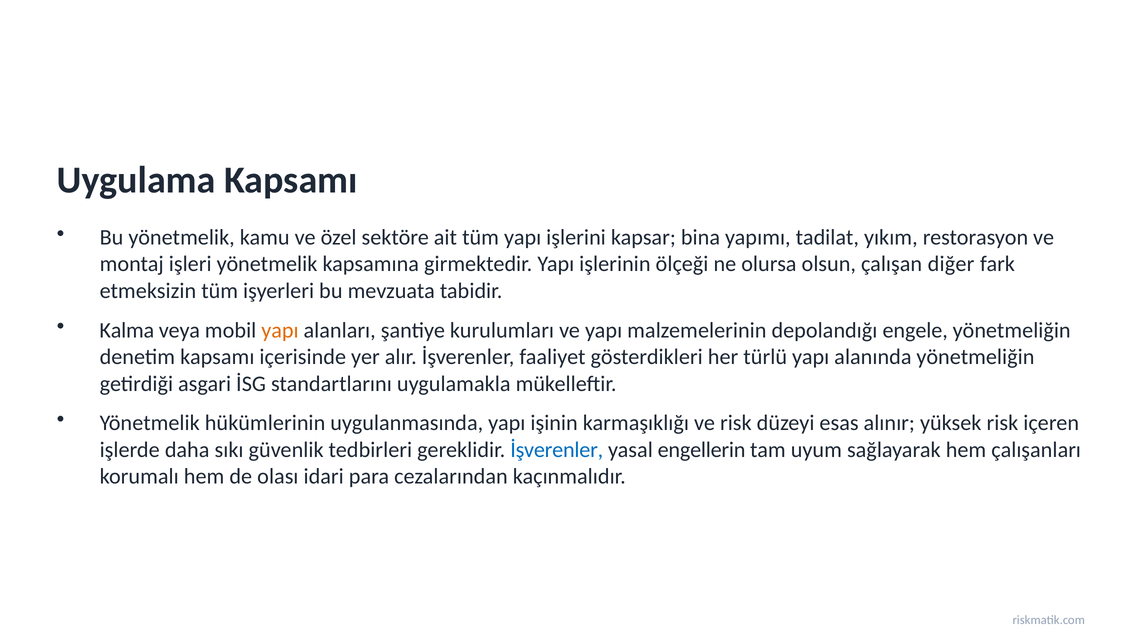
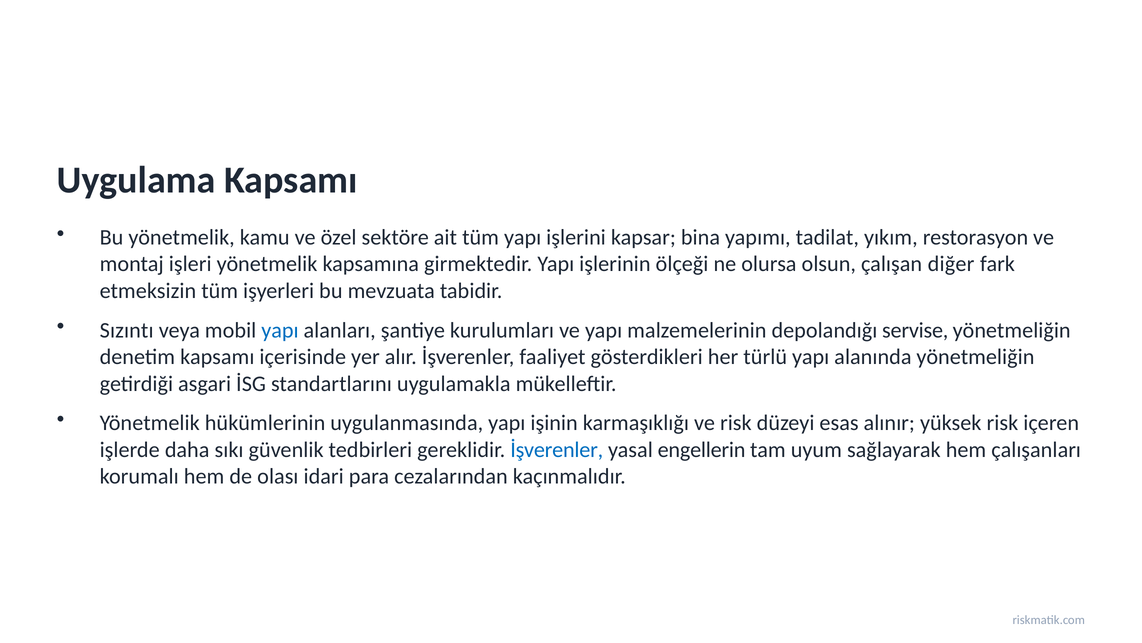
Kalma: Kalma -> Sızıntı
yapı at (280, 330) colour: orange -> blue
engele: engele -> servise
